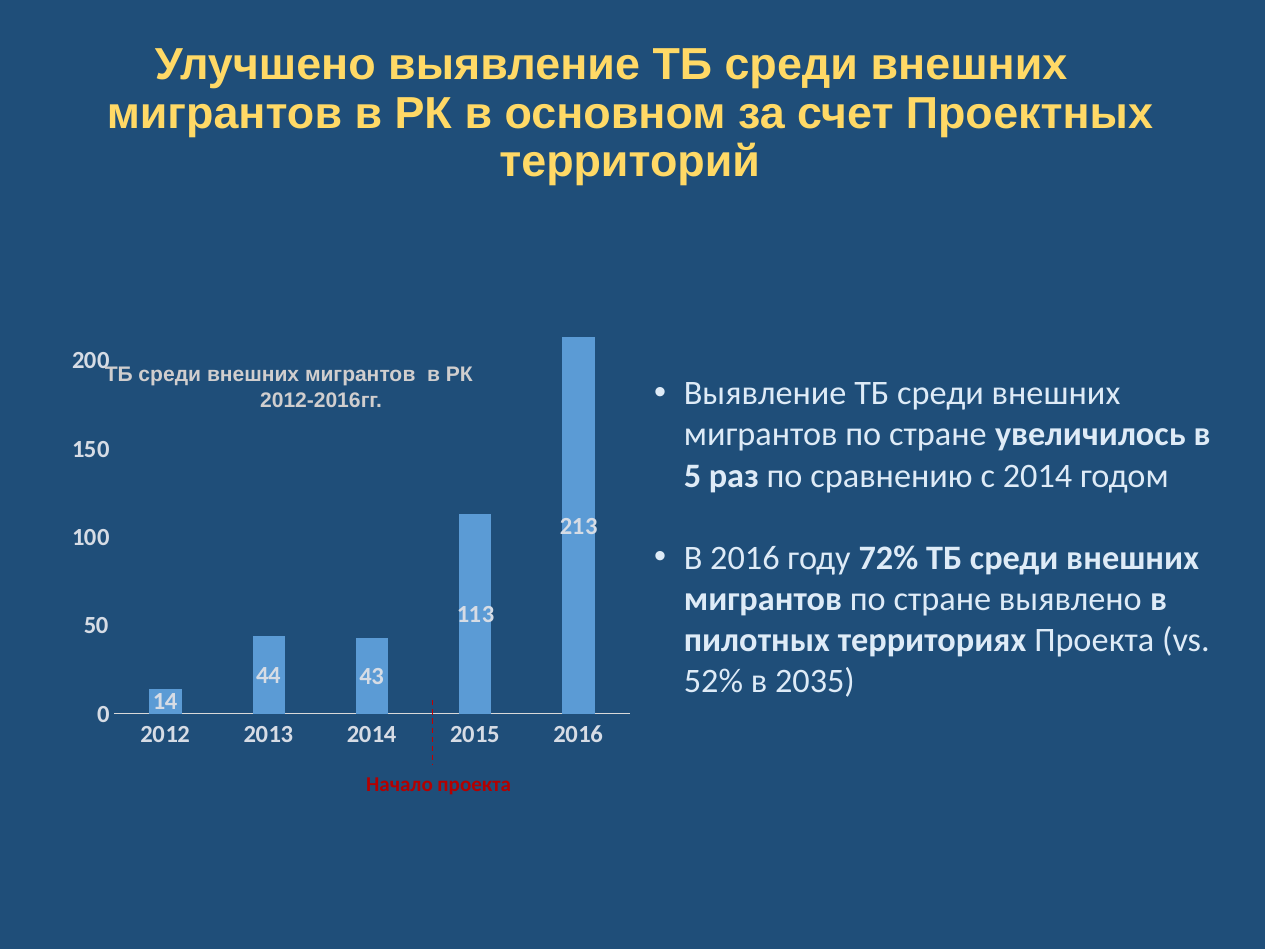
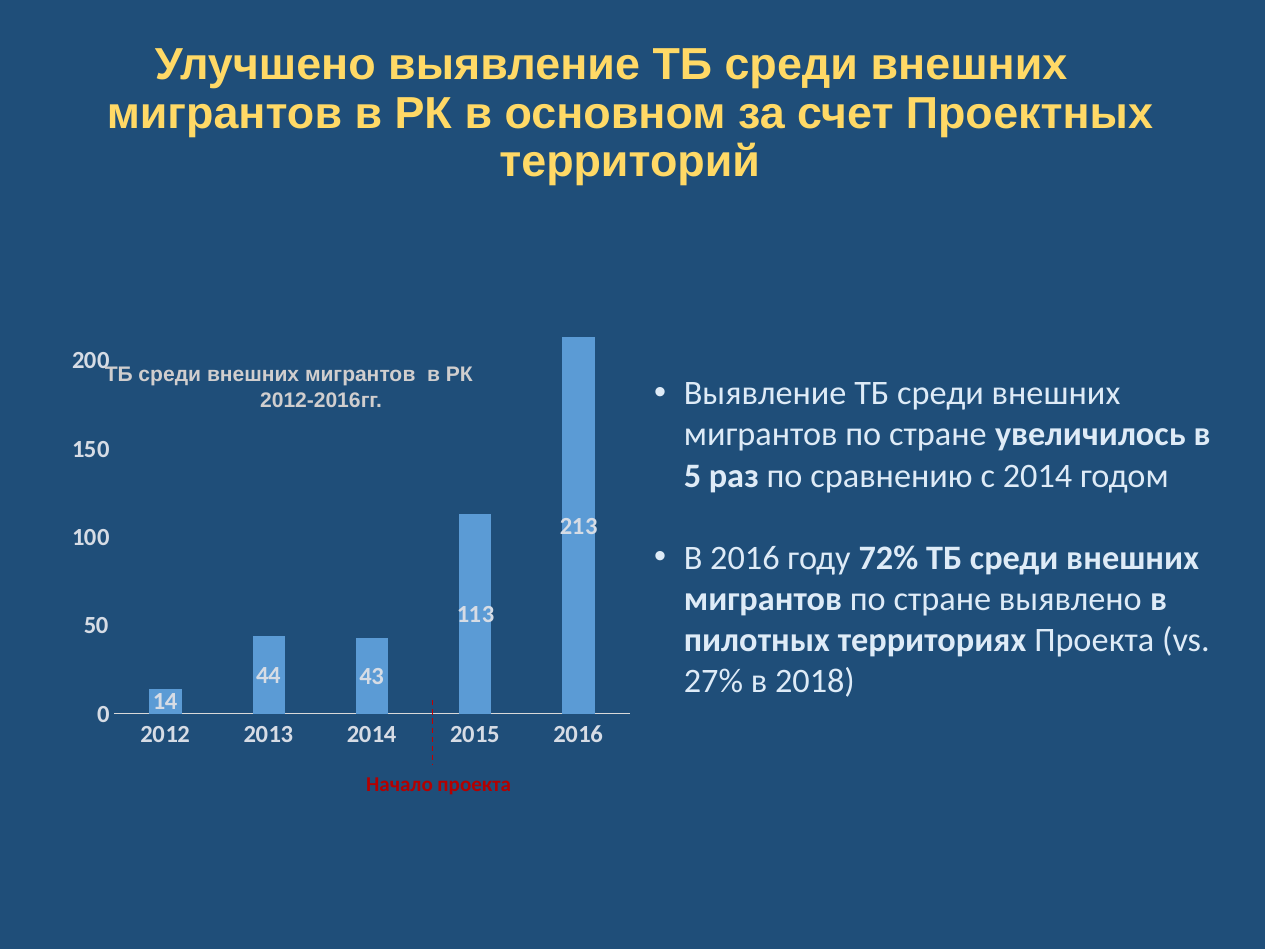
52%: 52% -> 27%
2035: 2035 -> 2018
